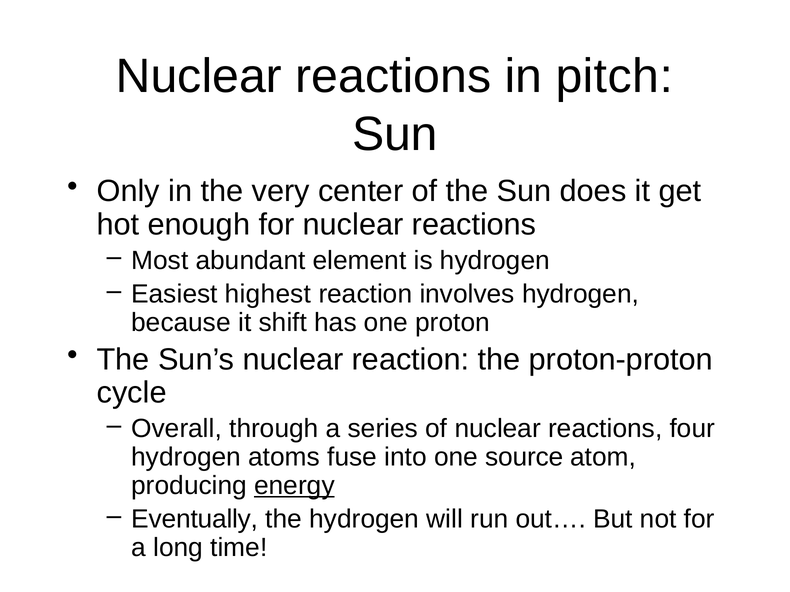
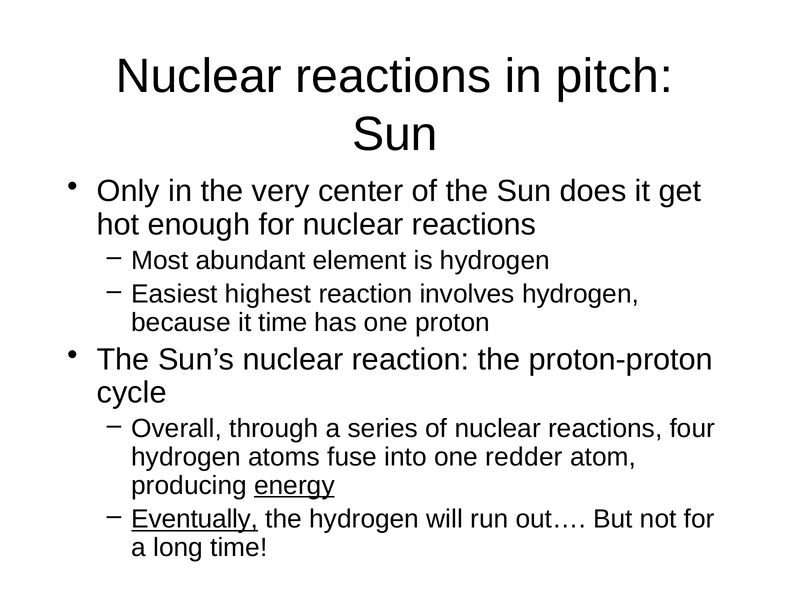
it shift: shift -> time
source: source -> redder
Eventually underline: none -> present
